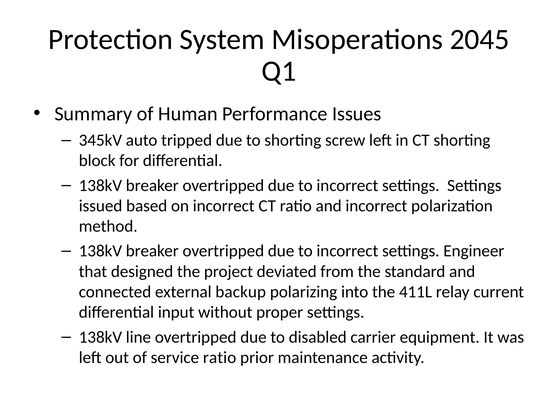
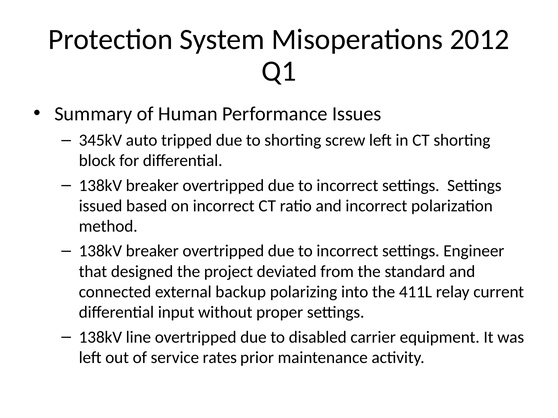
2045: 2045 -> 2012
service ratio: ratio -> rates
